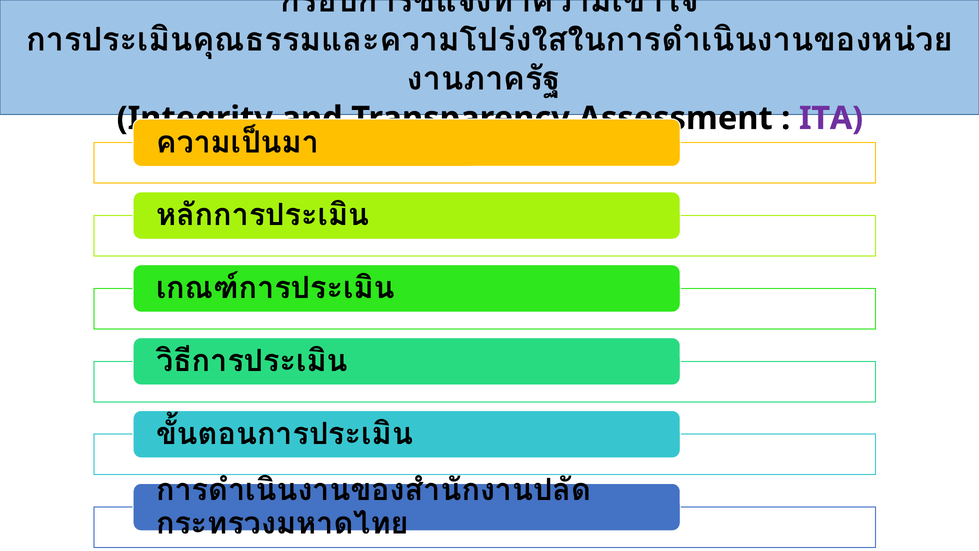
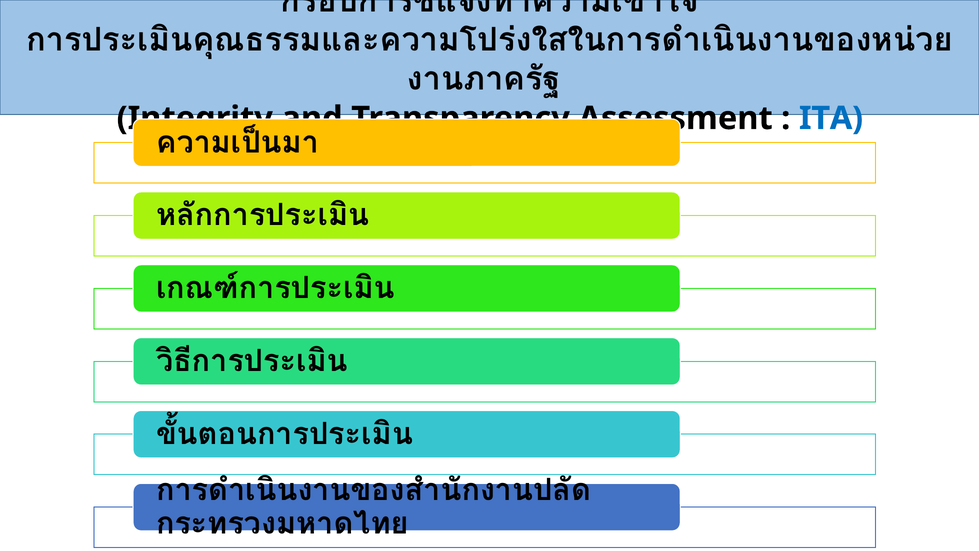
ITA colour: purple -> blue
